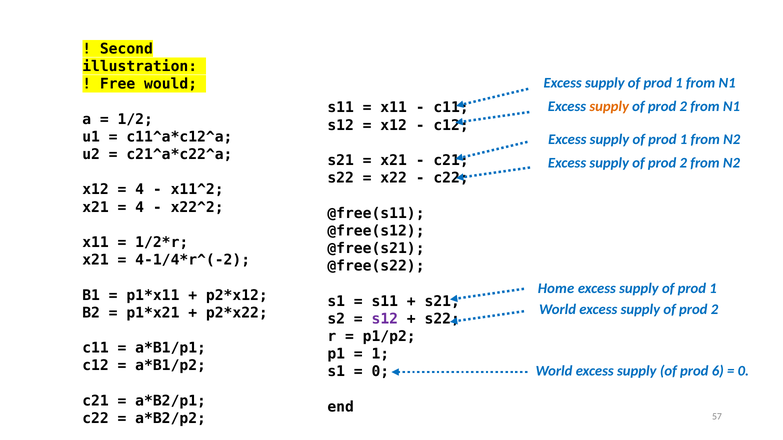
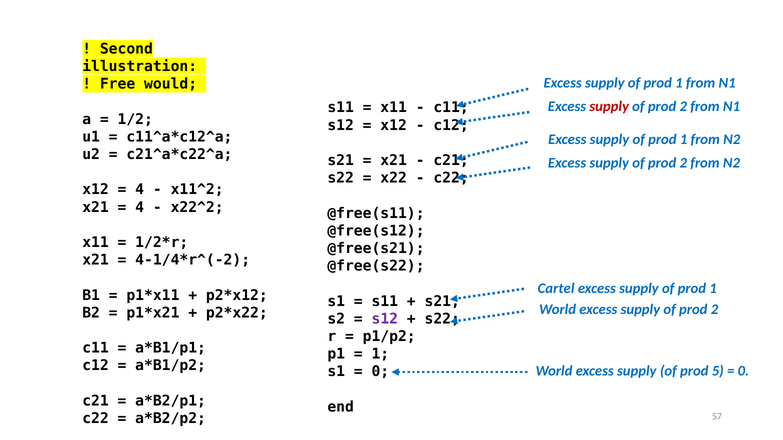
supply at (609, 107) colour: orange -> red
Home: Home -> Cartel
6: 6 -> 5
